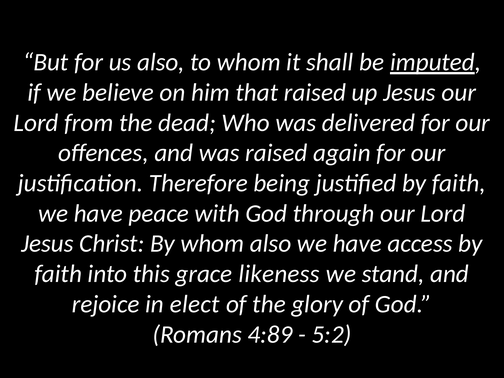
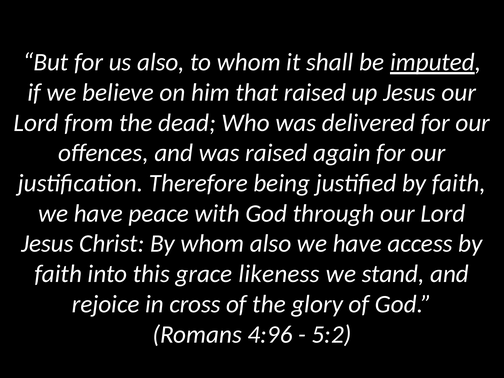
elect: elect -> cross
4:89: 4:89 -> 4:96
